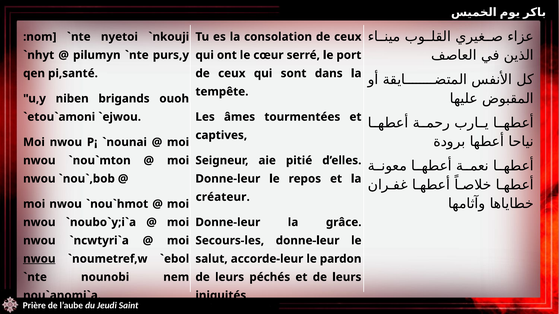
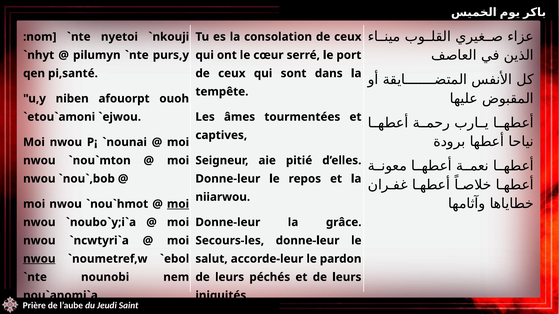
brigands: brigands -> afouorpt
créateur: créateur -> niiarwou
moi at (178, 204) underline: none -> present
